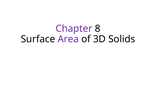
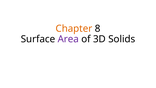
Chapter colour: purple -> orange
